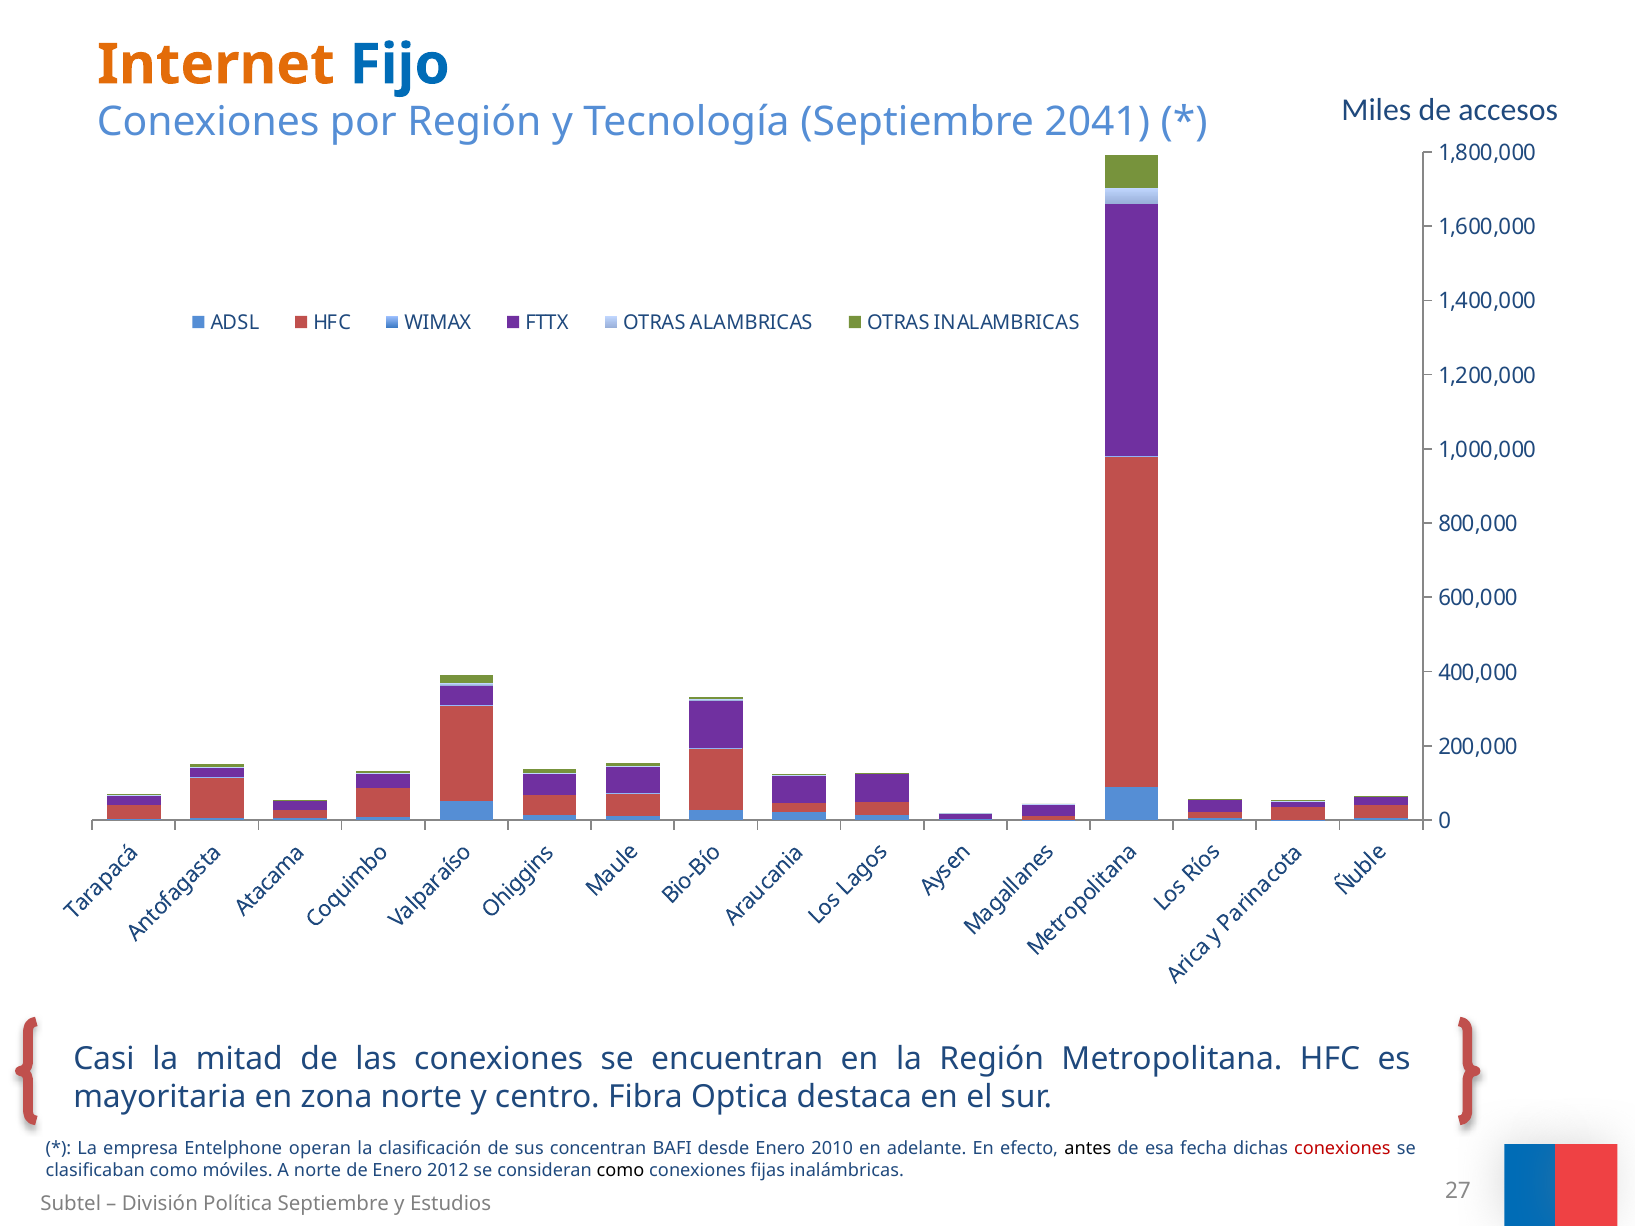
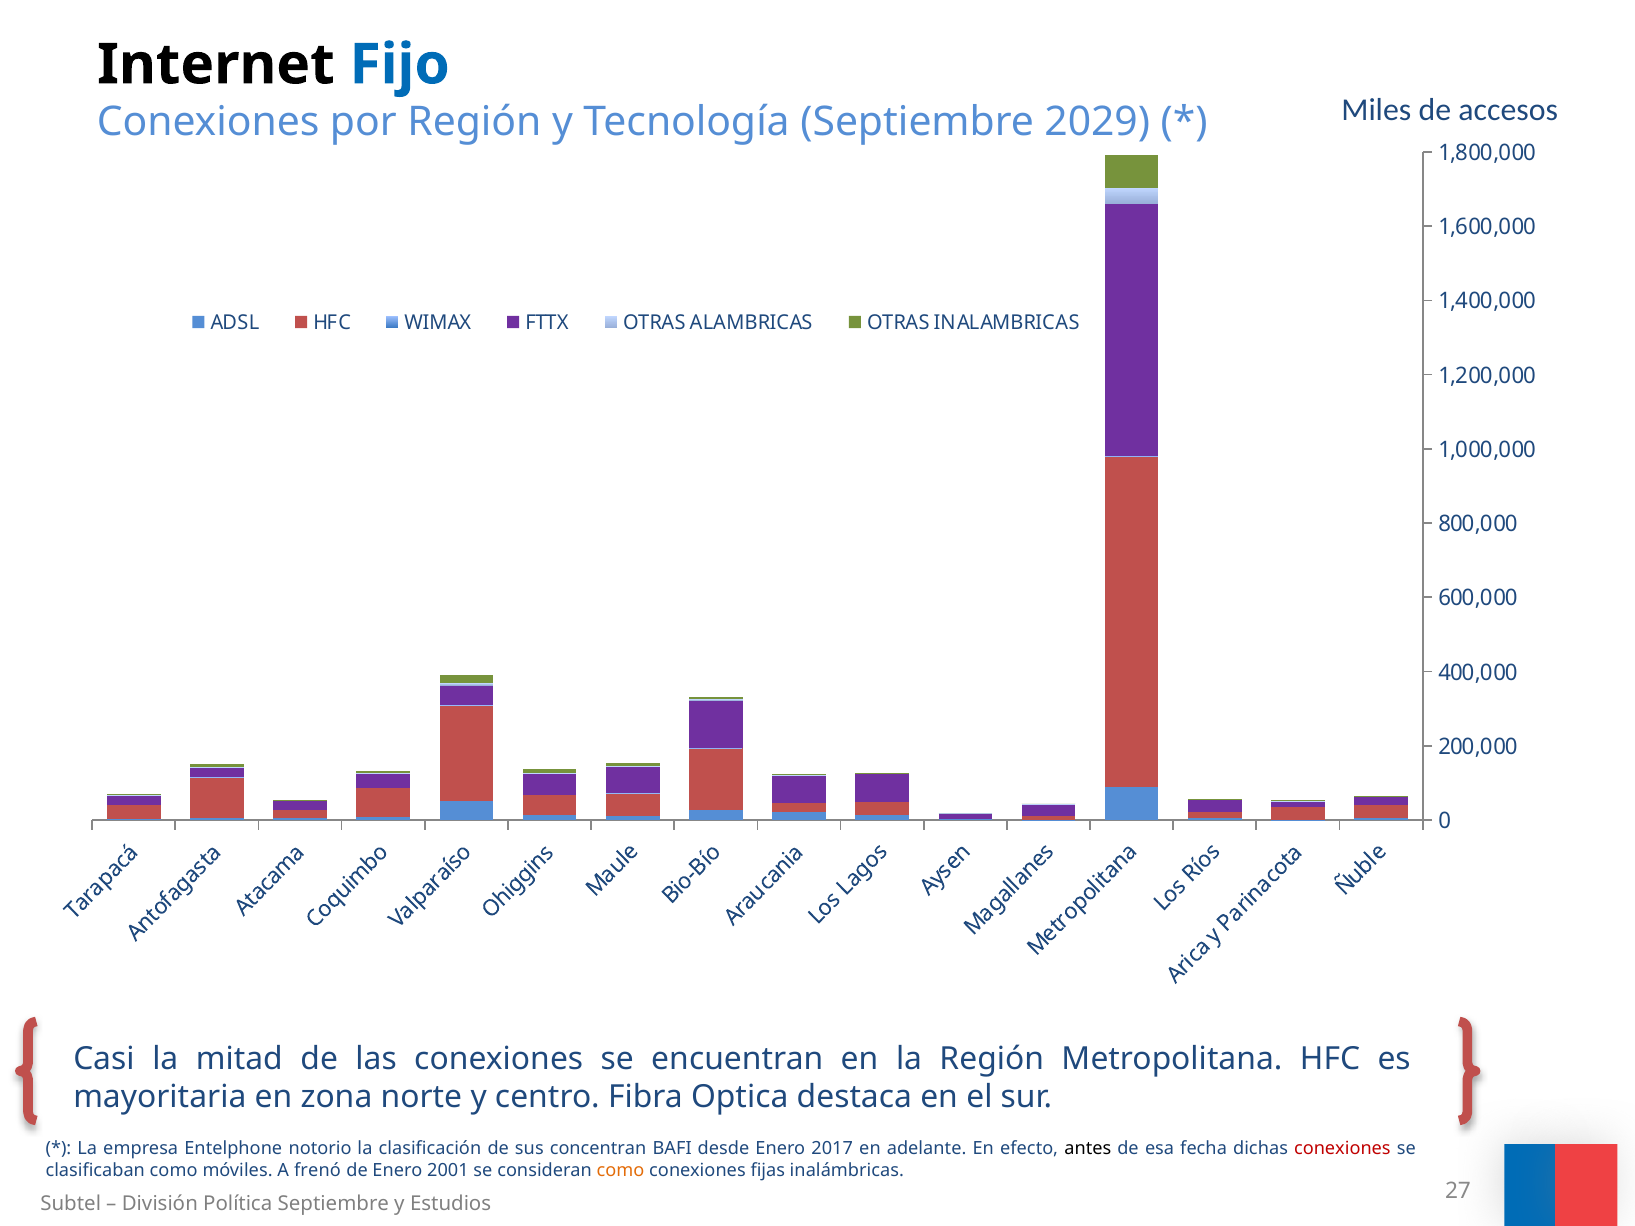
Internet colour: orange -> black
2041: 2041 -> 2029
operan: operan -> notorio
2010: 2010 -> 2017
A norte: norte -> frenó
2012: 2012 -> 2001
como at (620, 1171) colour: black -> orange
